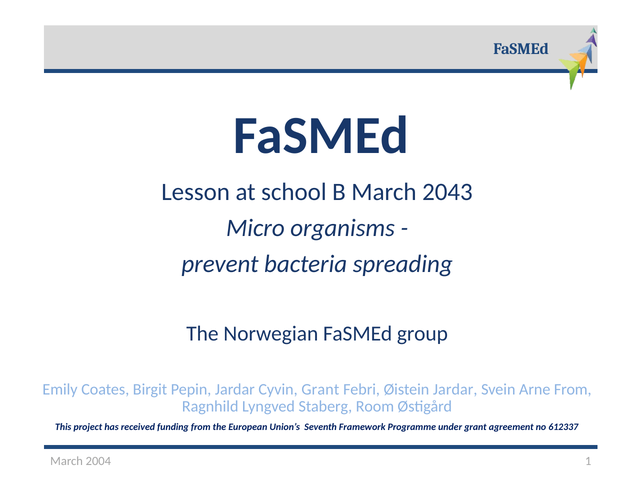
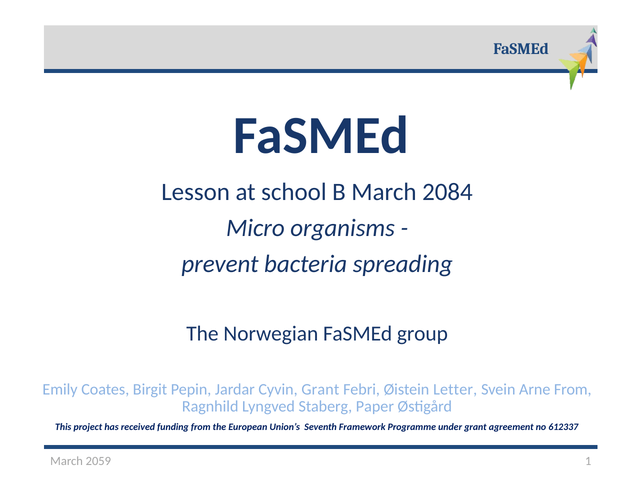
2043: 2043 -> 2084
Øistein Jardar: Jardar -> Letter
Room: Room -> Paper
2004: 2004 -> 2059
